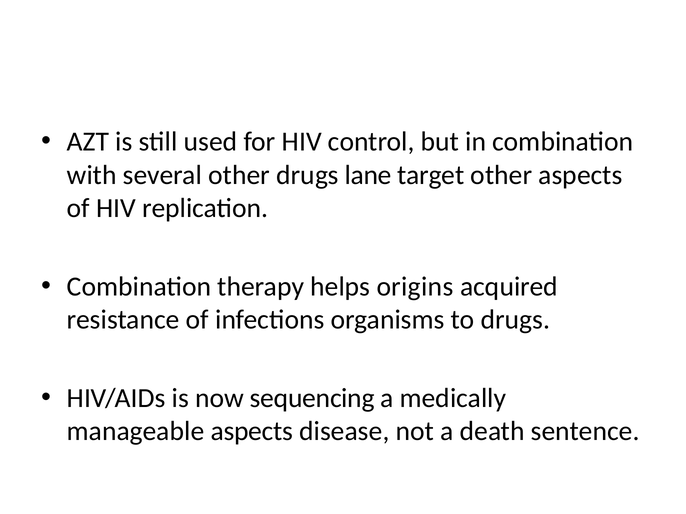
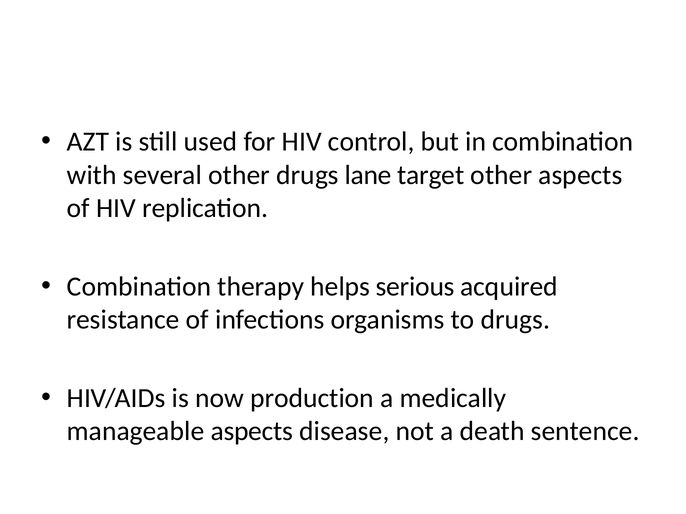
origins: origins -> serious
sequencing: sequencing -> production
